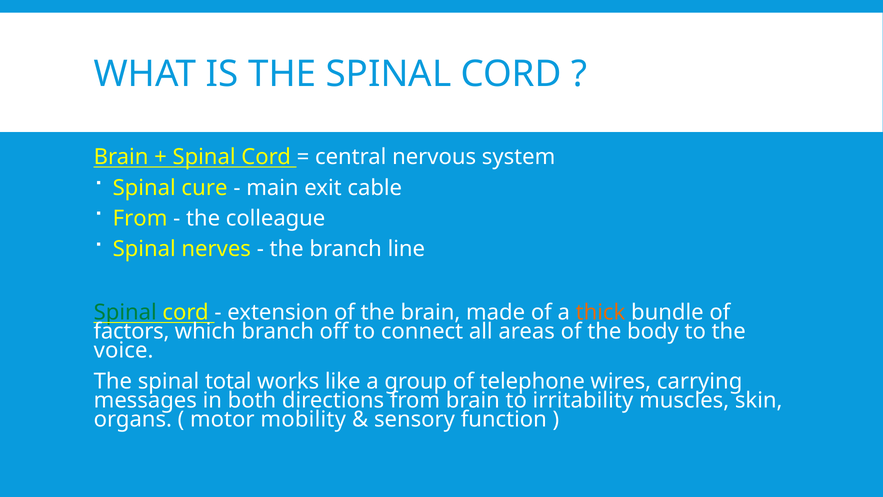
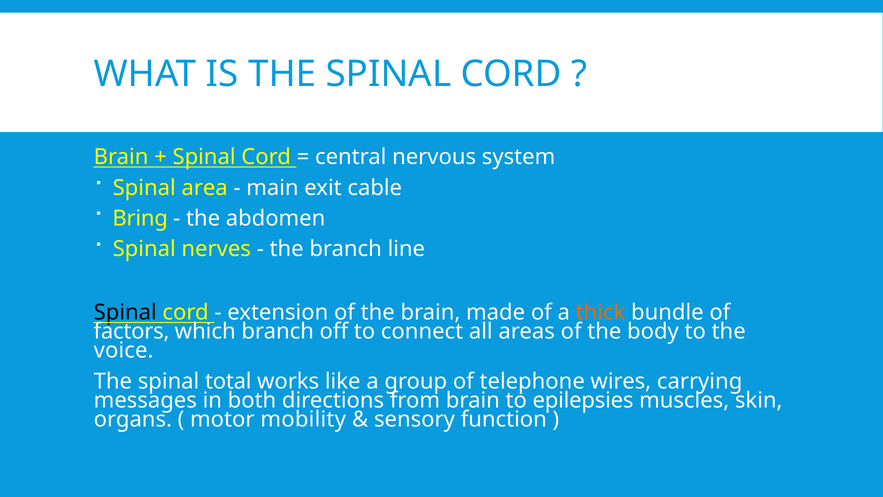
cure: cure -> area
From at (140, 218): From -> Bring
colleague: colleague -> abdomen
Spinal at (125, 312) colour: green -> black
irritability: irritability -> epilepsies
